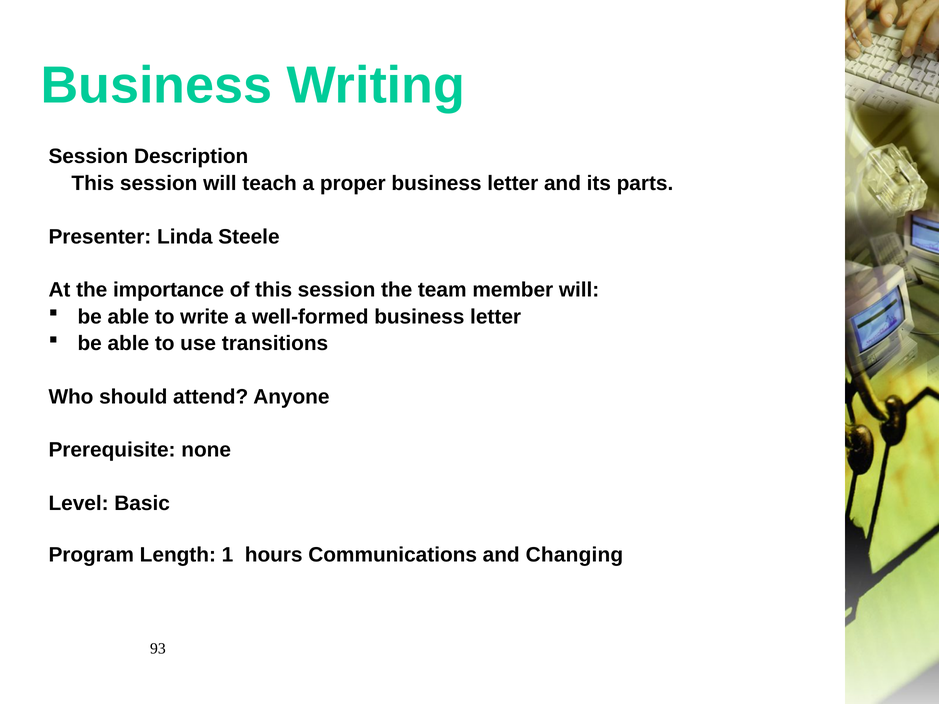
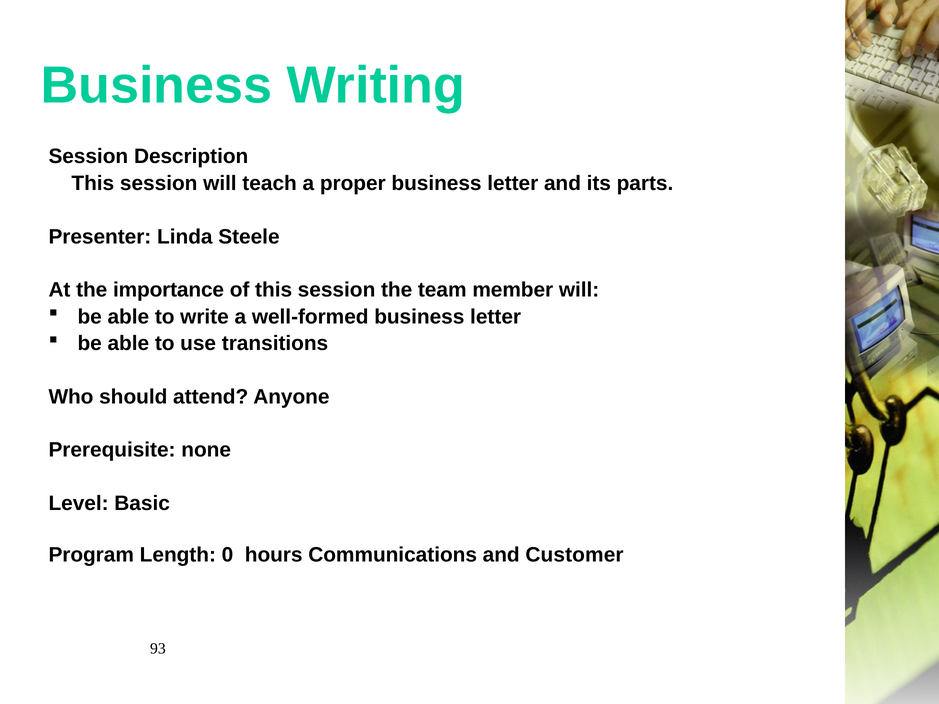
1: 1 -> 0
Changing: Changing -> Customer
